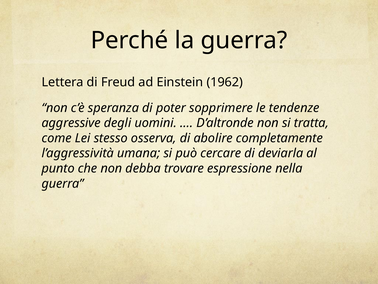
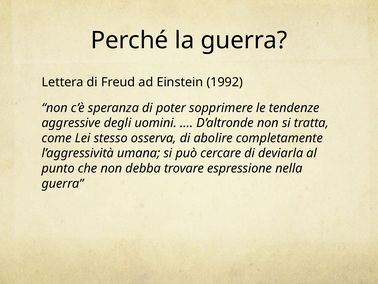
1962: 1962 -> 1992
